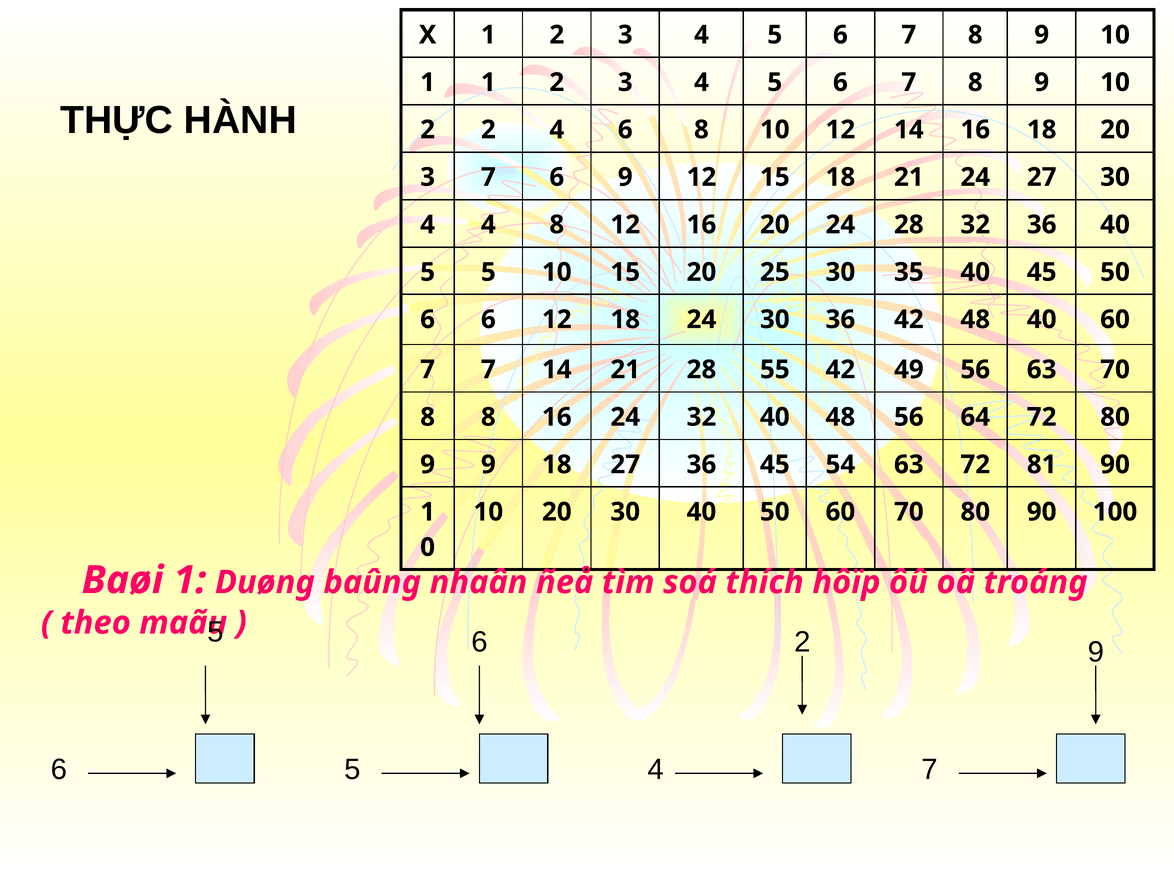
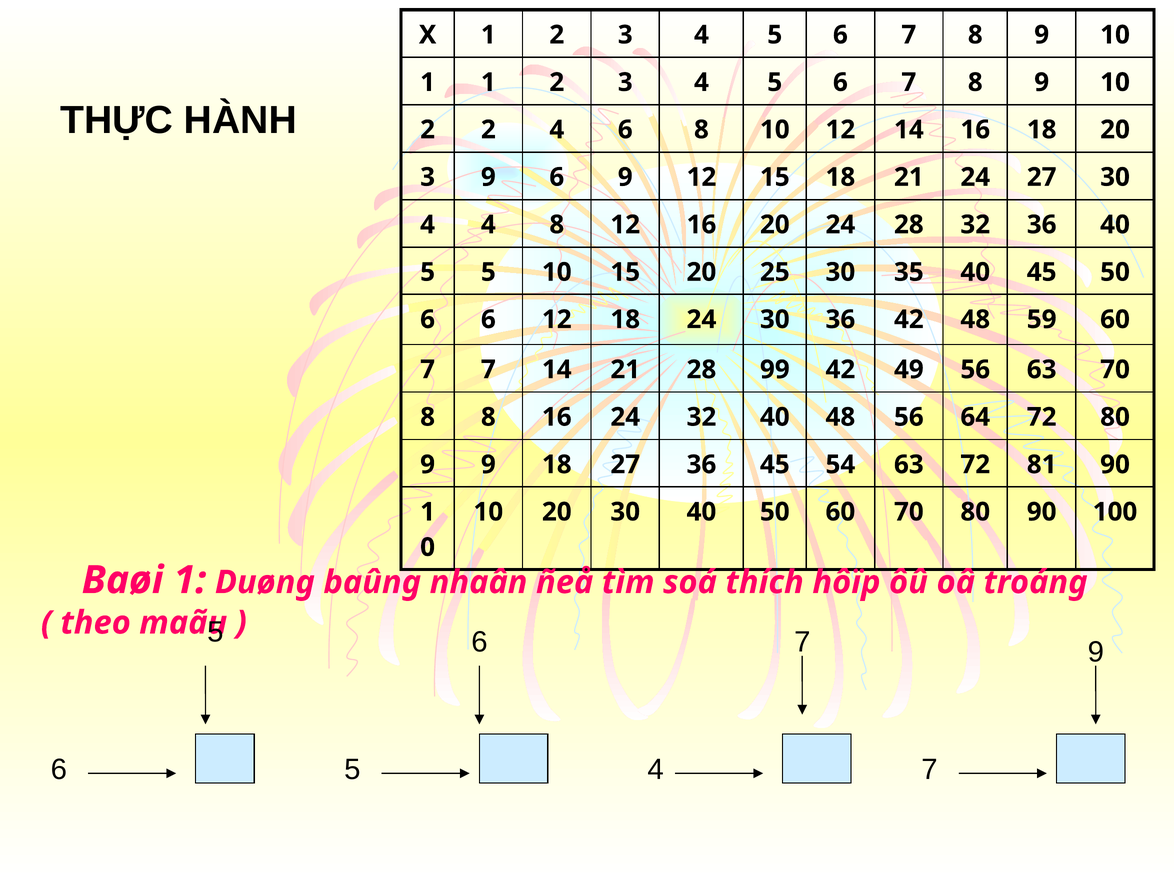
3 7: 7 -> 9
48 40: 40 -> 59
55: 55 -> 99
2 at (802, 642): 2 -> 7
